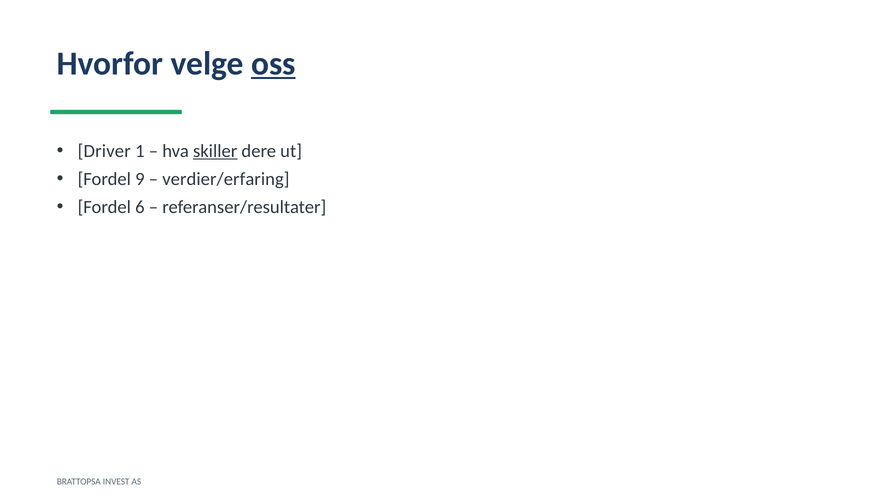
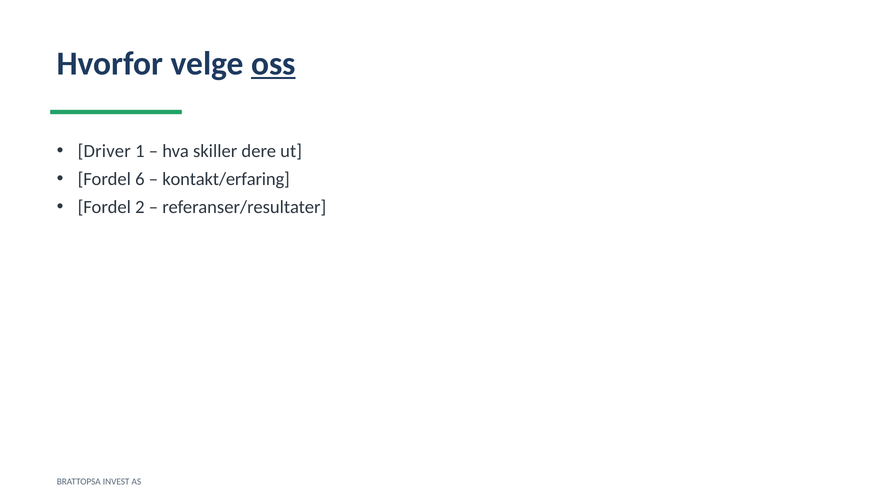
skiller underline: present -> none
9: 9 -> 6
verdier/erfaring: verdier/erfaring -> kontakt/erfaring
6: 6 -> 2
